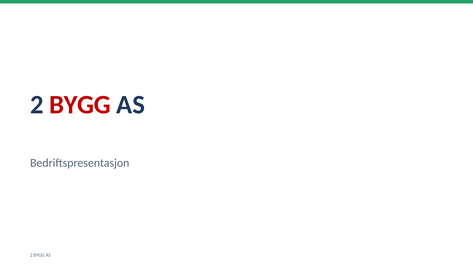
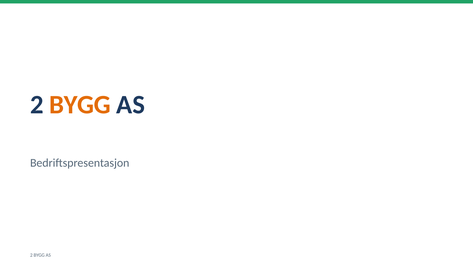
BYGG at (80, 105) colour: red -> orange
